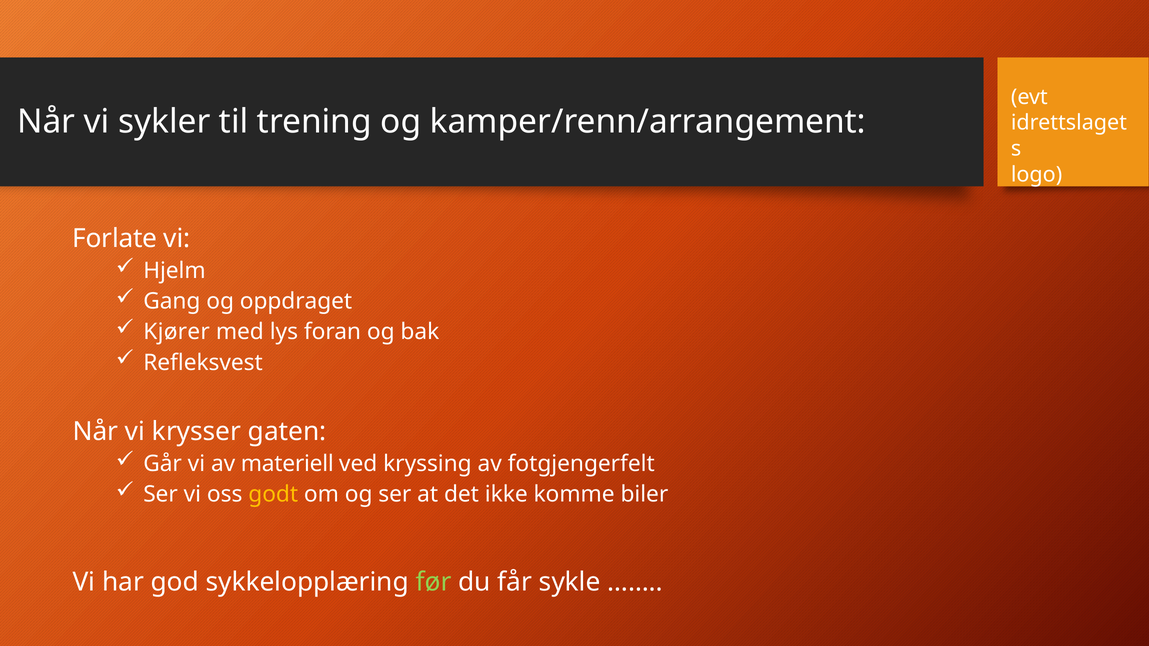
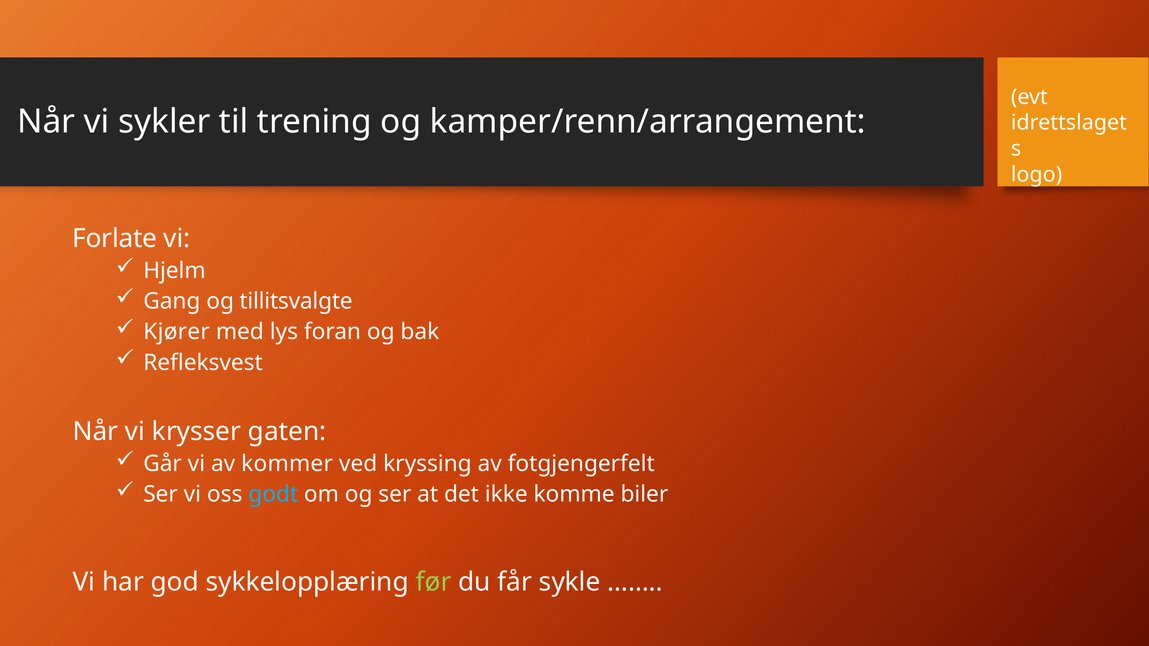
oppdraget: oppdraget -> tillitsvalgte
materiell: materiell -> kommer
godt colour: yellow -> light blue
